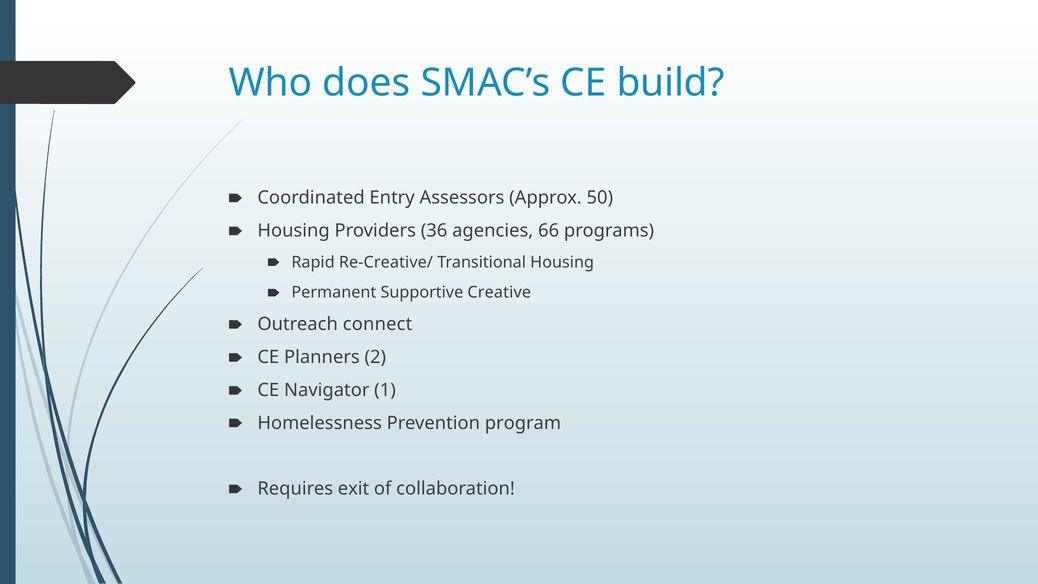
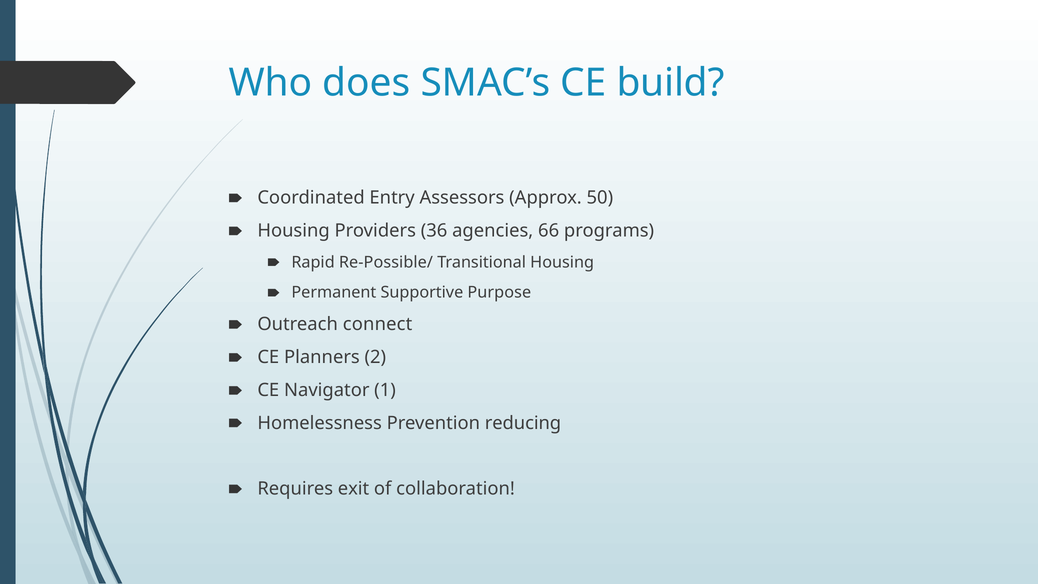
Re-Creative/: Re-Creative/ -> Re-Possible/
Creative: Creative -> Purpose
program: program -> reducing
